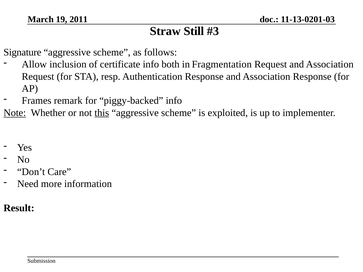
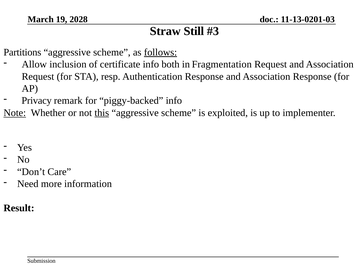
2011: 2011 -> 2028
Signature: Signature -> Partitions
follows underline: none -> present
Frames: Frames -> Privacy
